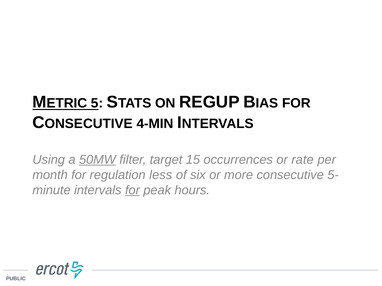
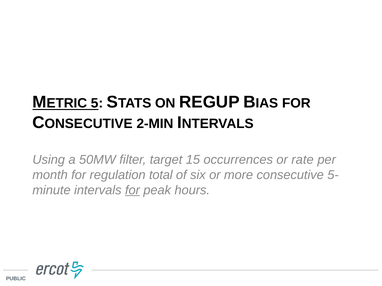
4-MIN: 4-MIN -> 2-MIN
50MW underline: present -> none
less: less -> total
